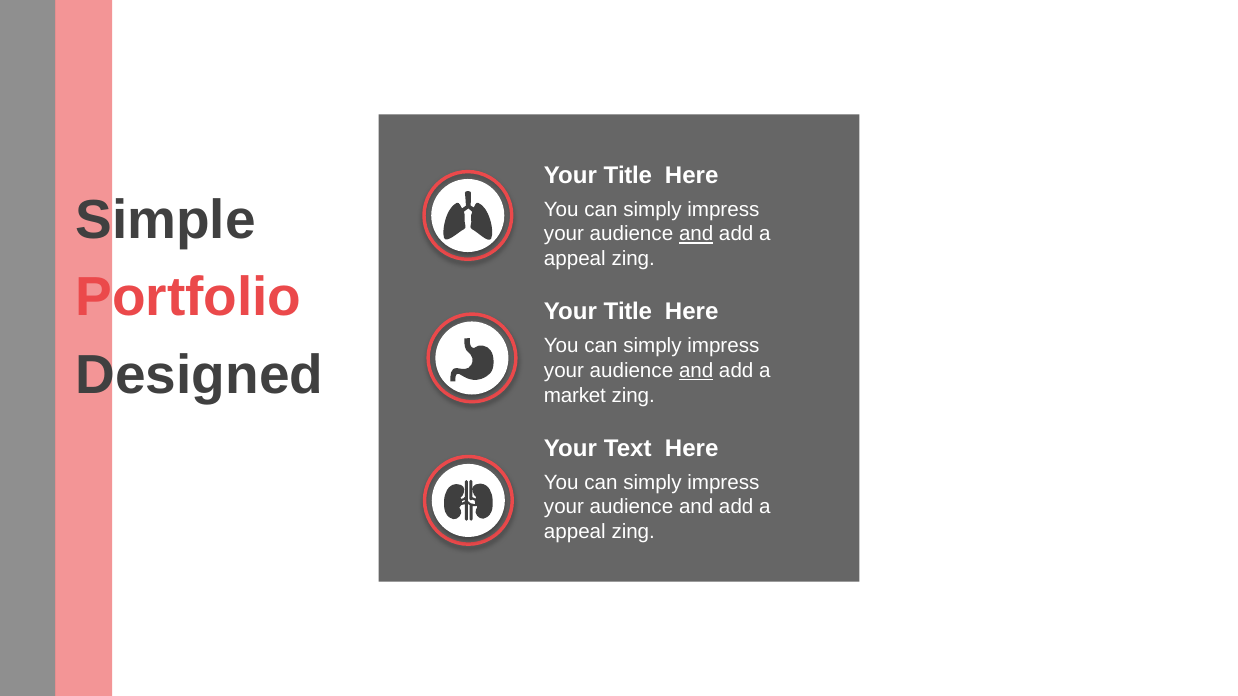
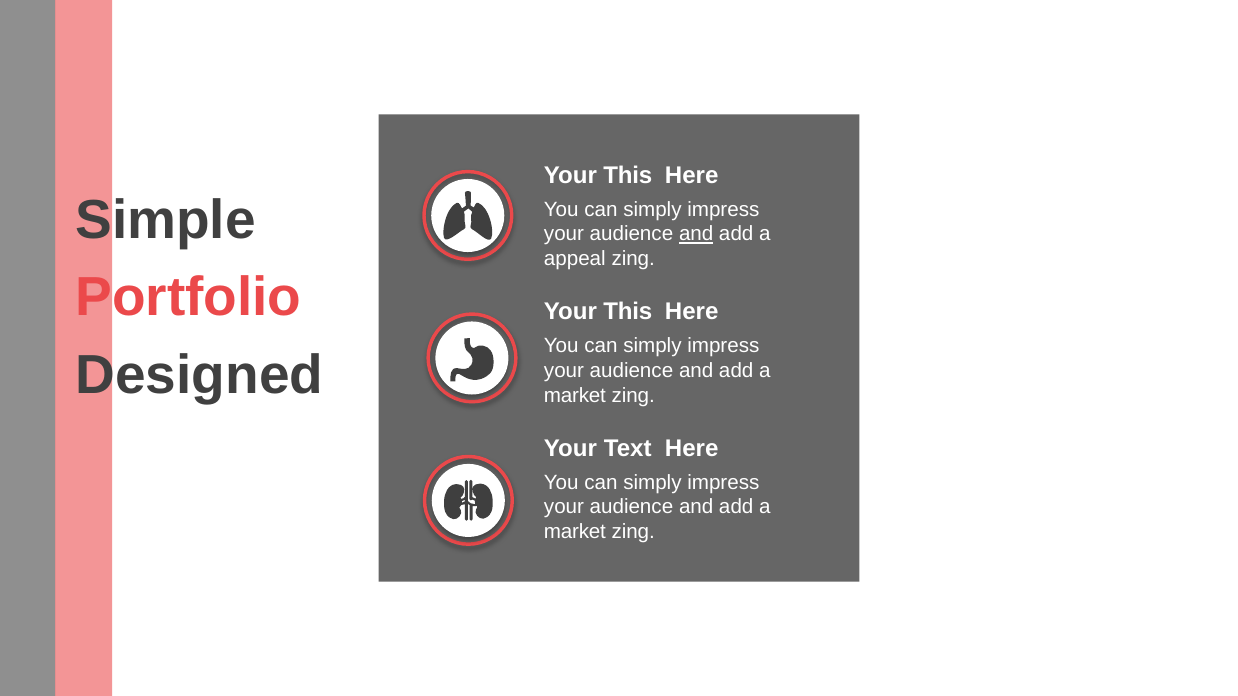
Title at (628, 175): Title -> This
Title at (628, 312): Title -> This
and at (696, 371) underline: present -> none
appeal at (575, 532): appeal -> market
